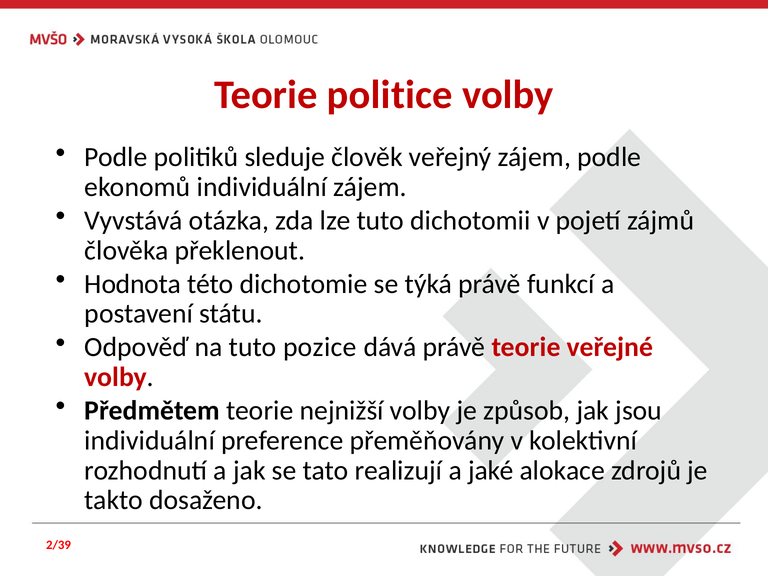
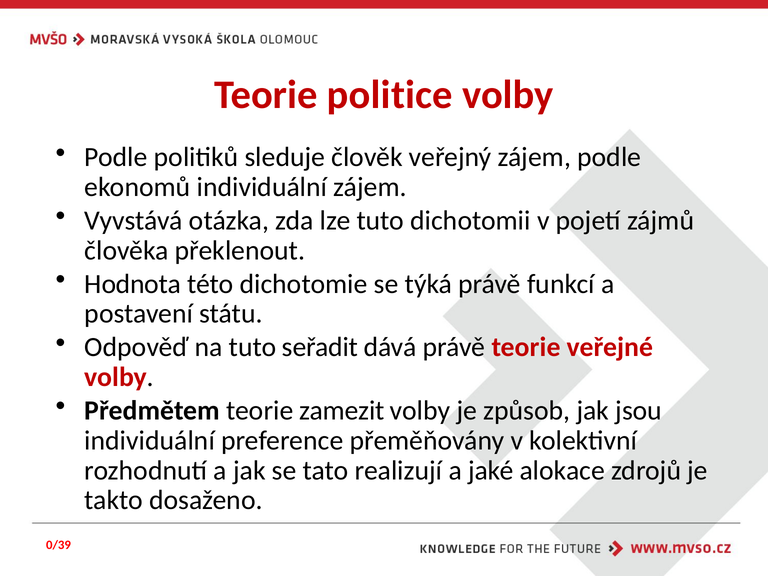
pozice: pozice -> seřadit
nejnižší: nejnižší -> zamezit
2/39: 2/39 -> 0/39
